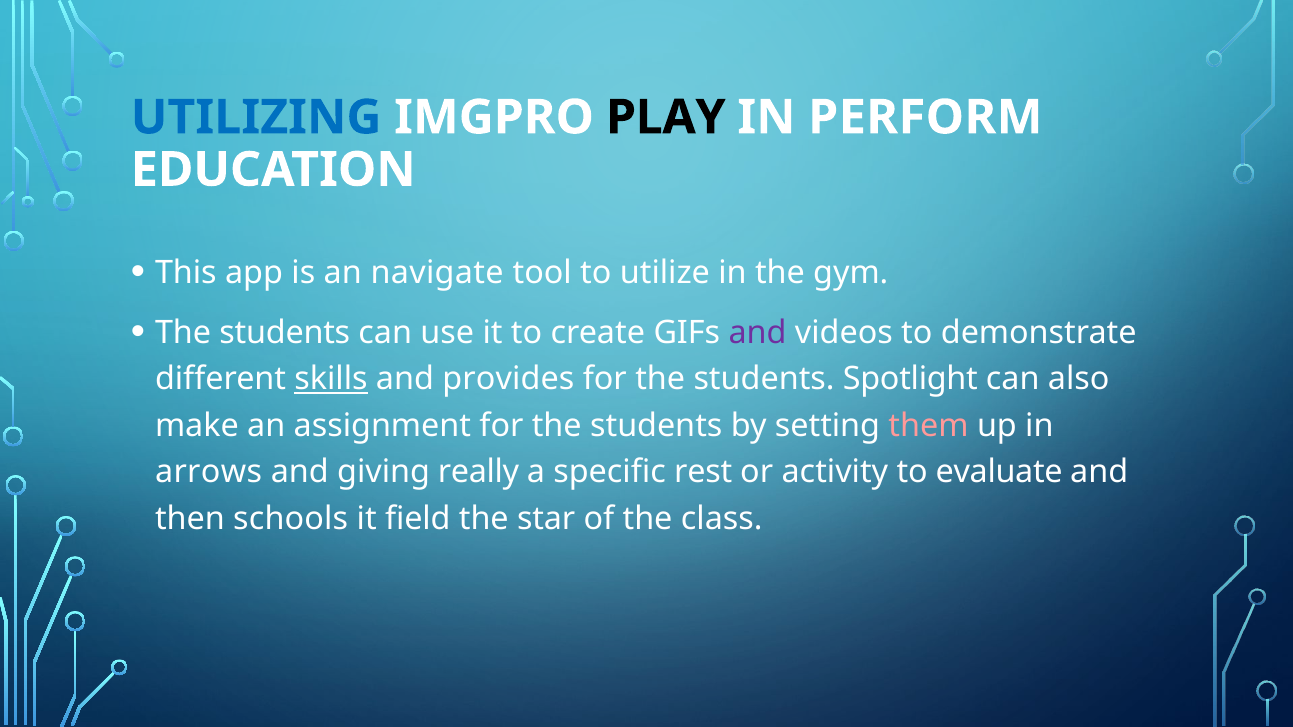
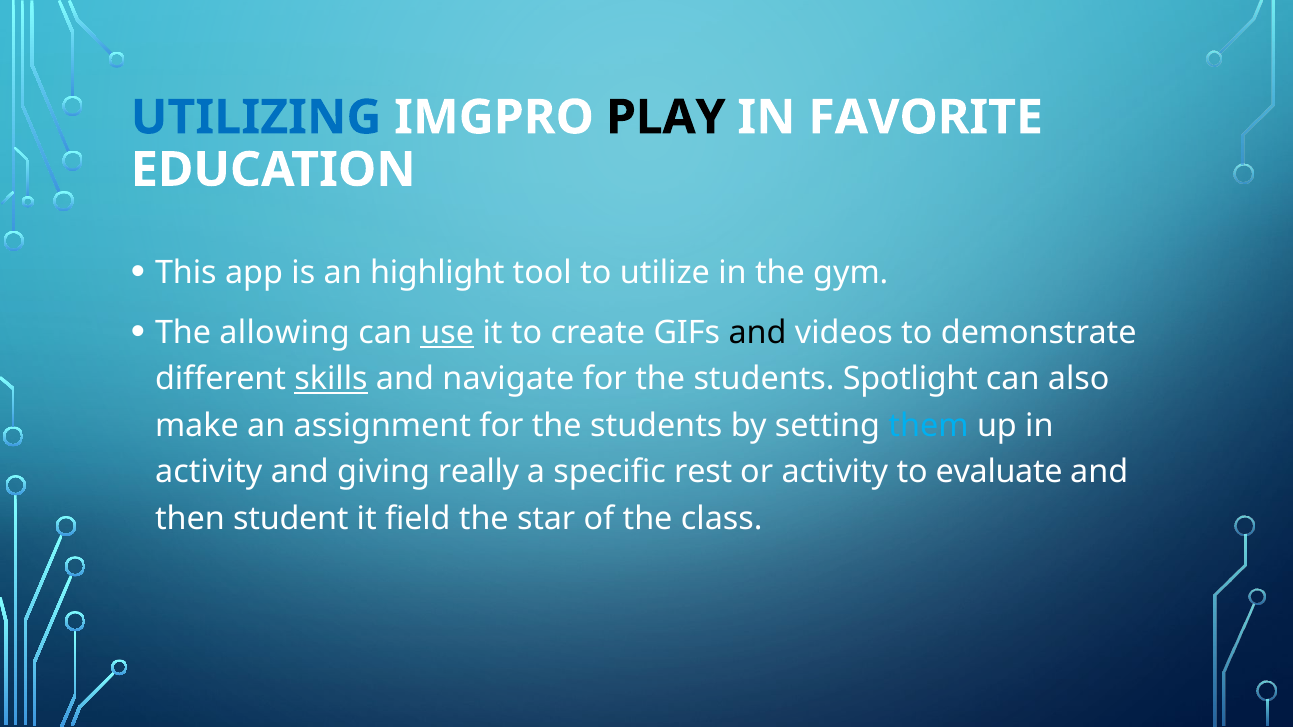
PERFORM: PERFORM -> FAVORITE
navigate: navigate -> highlight
students at (285, 333): students -> allowing
use underline: none -> present
and at (758, 333) colour: purple -> black
provides: provides -> navigate
them colour: pink -> light blue
arrows at (209, 472): arrows -> activity
schools: schools -> student
